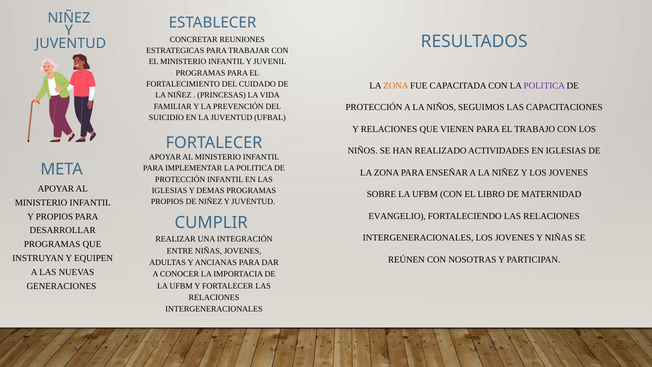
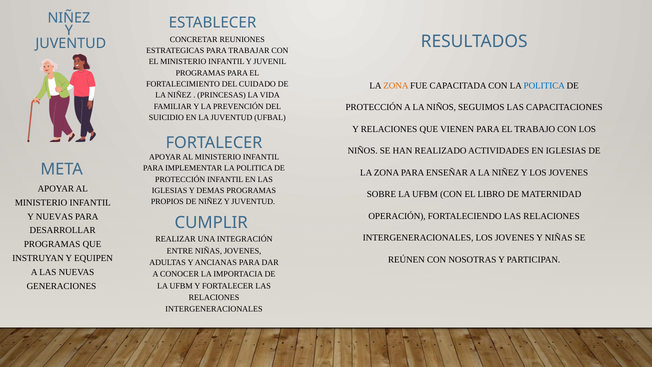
POLITICA at (544, 86) colour: purple -> blue
EVANGELIO: EVANGELIO -> OPERACIÓN
Y PROPIOS: PROPIOS -> NUEVAS
